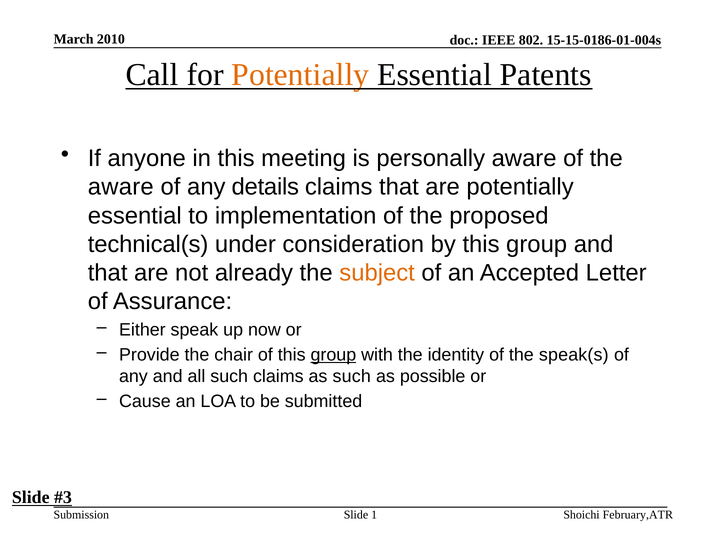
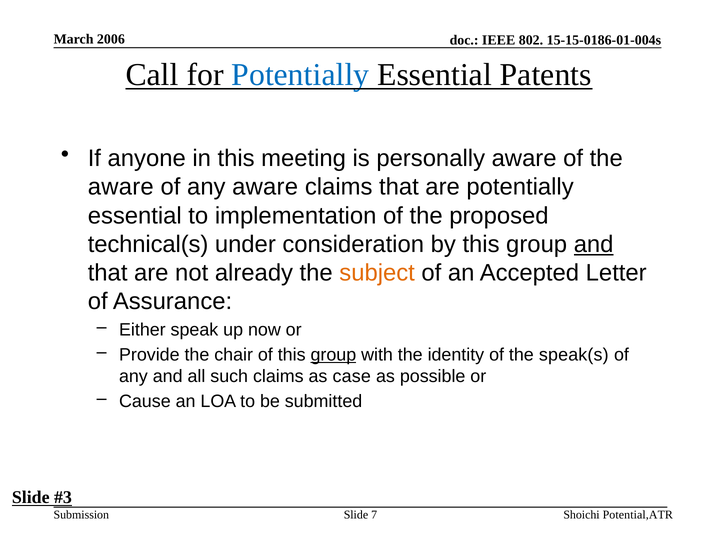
2010: 2010 -> 2006
Potentially at (300, 75) colour: orange -> blue
any details: details -> aware
and at (594, 244) underline: none -> present
as such: such -> case
February,ATR: February,ATR -> Potential,ATR
1: 1 -> 7
